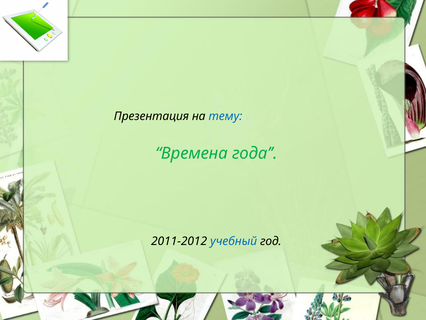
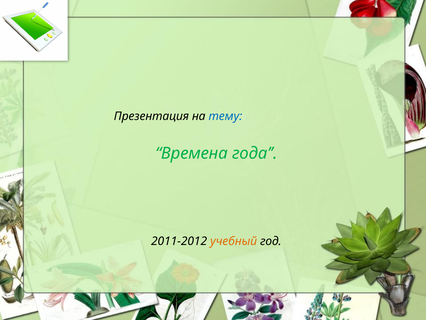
учебный colour: blue -> orange
